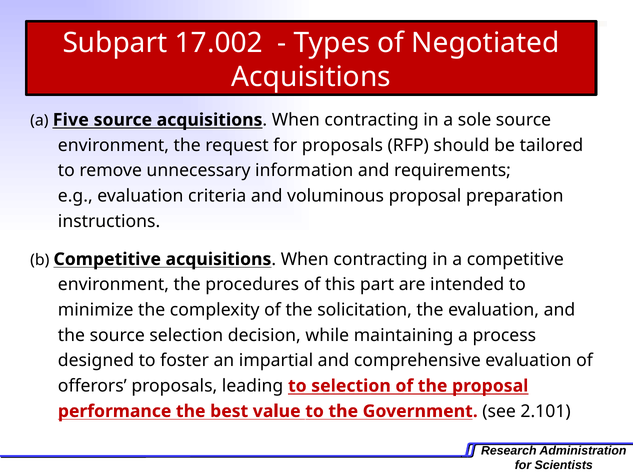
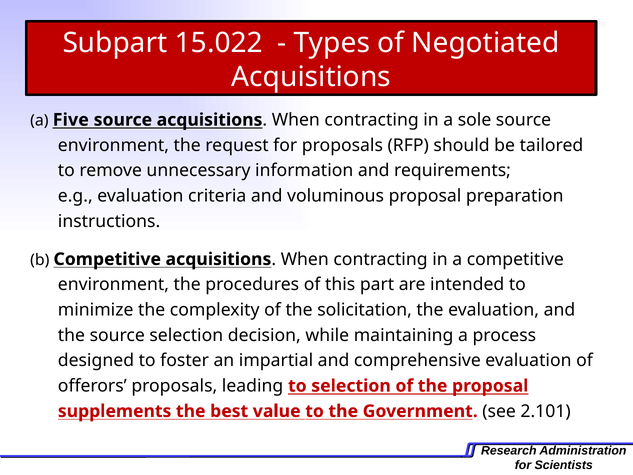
17.002: 17.002 -> 15.022
performance: performance -> supplements
